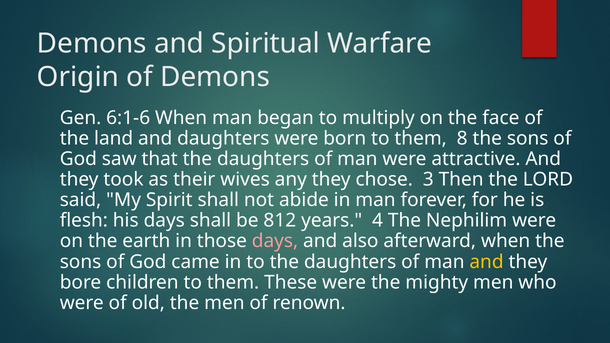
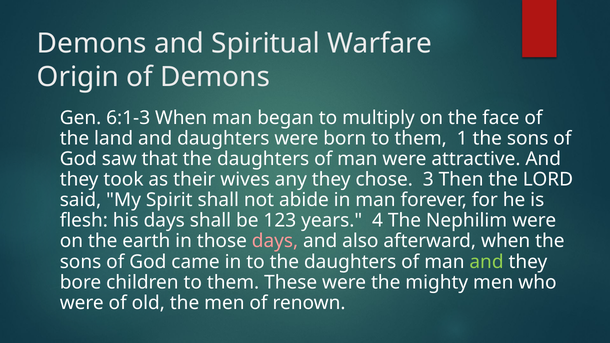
6:1-6: 6:1-6 -> 6:1-3
8: 8 -> 1
812: 812 -> 123
and at (487, 262) colour: yellow -> light green
